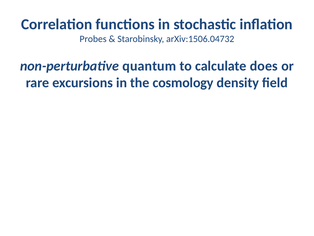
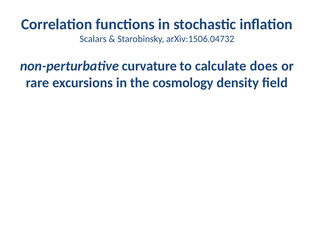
Probes: Probes -> Scalars
quantum: quantum -> curvature
